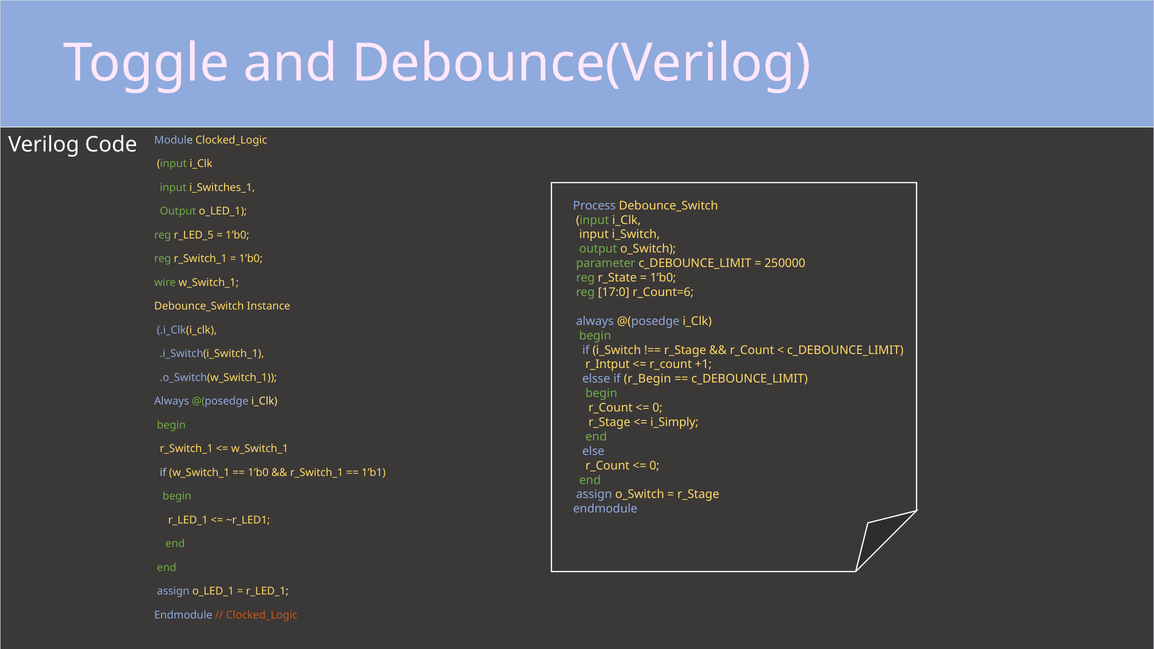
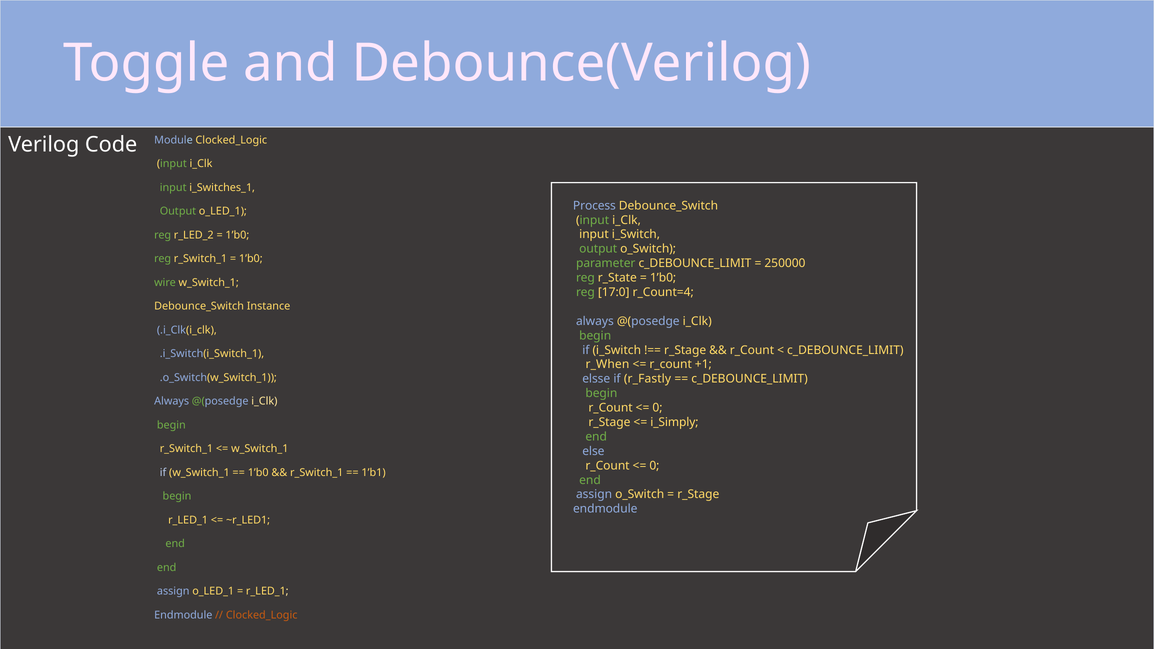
r_LED_5: r_LED_5 -> r_LED_2
r_Count=6: r_Count=6 -> r_Count=4
r_Intput: r_Intput -> r_When
r_Begin: r_Begin -> r_Fastly
